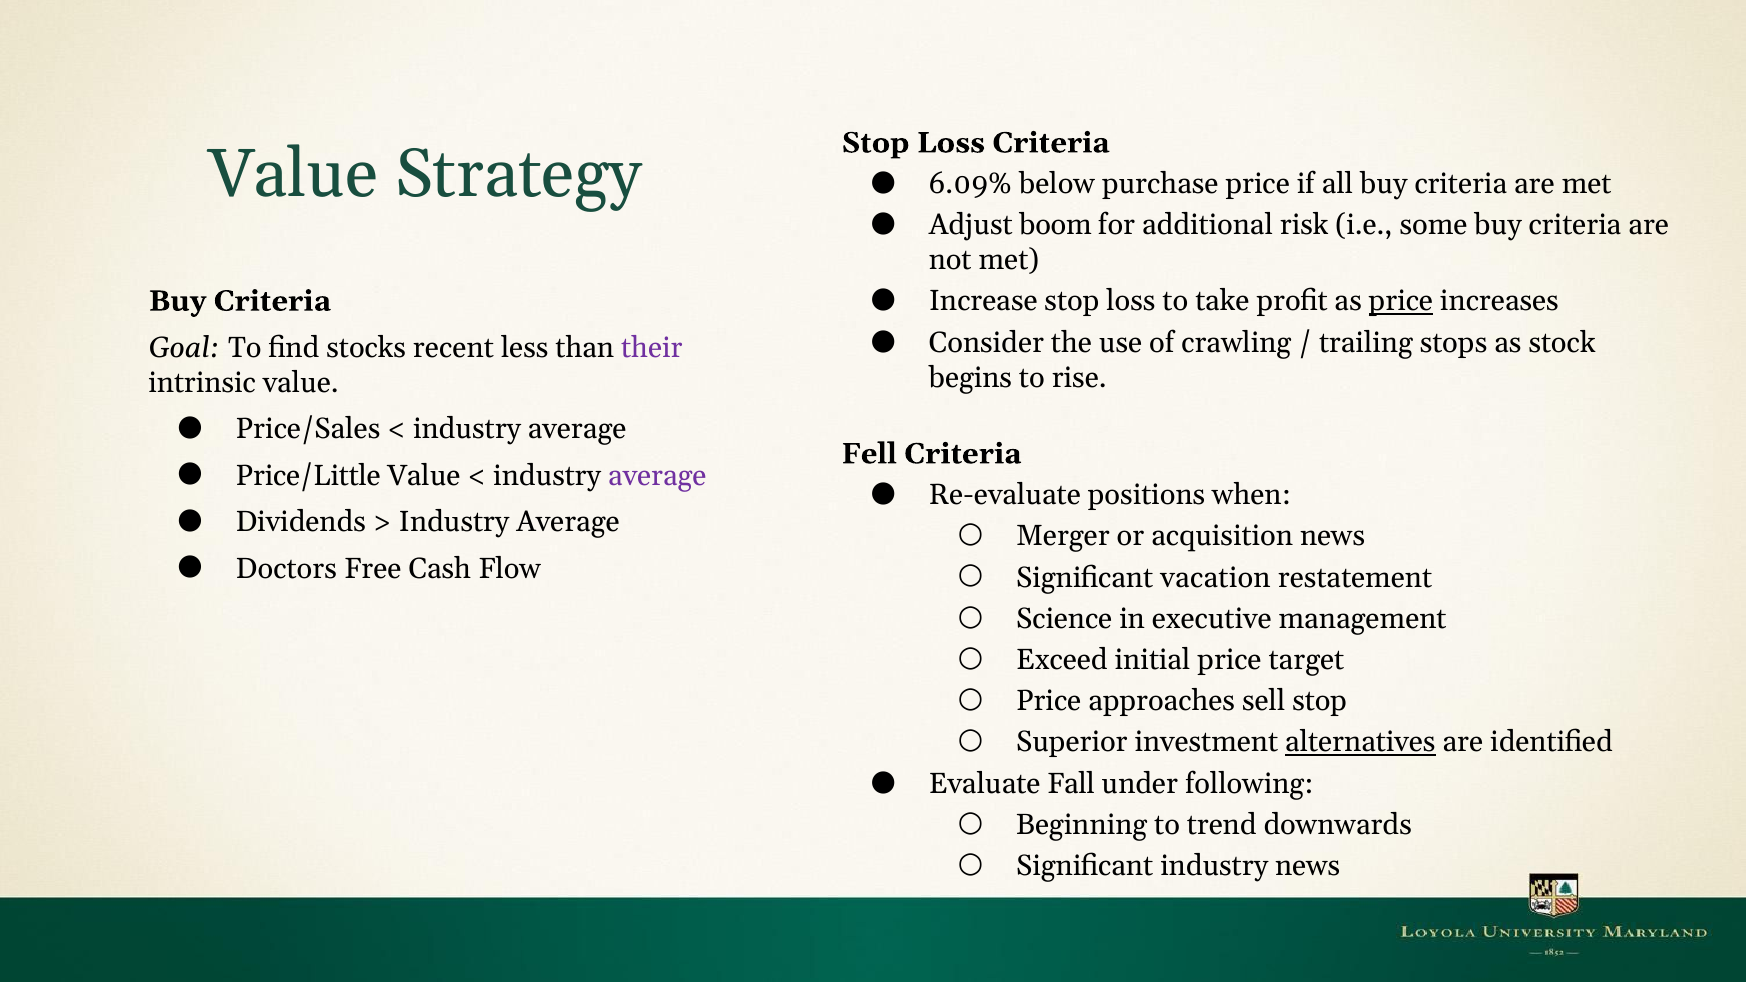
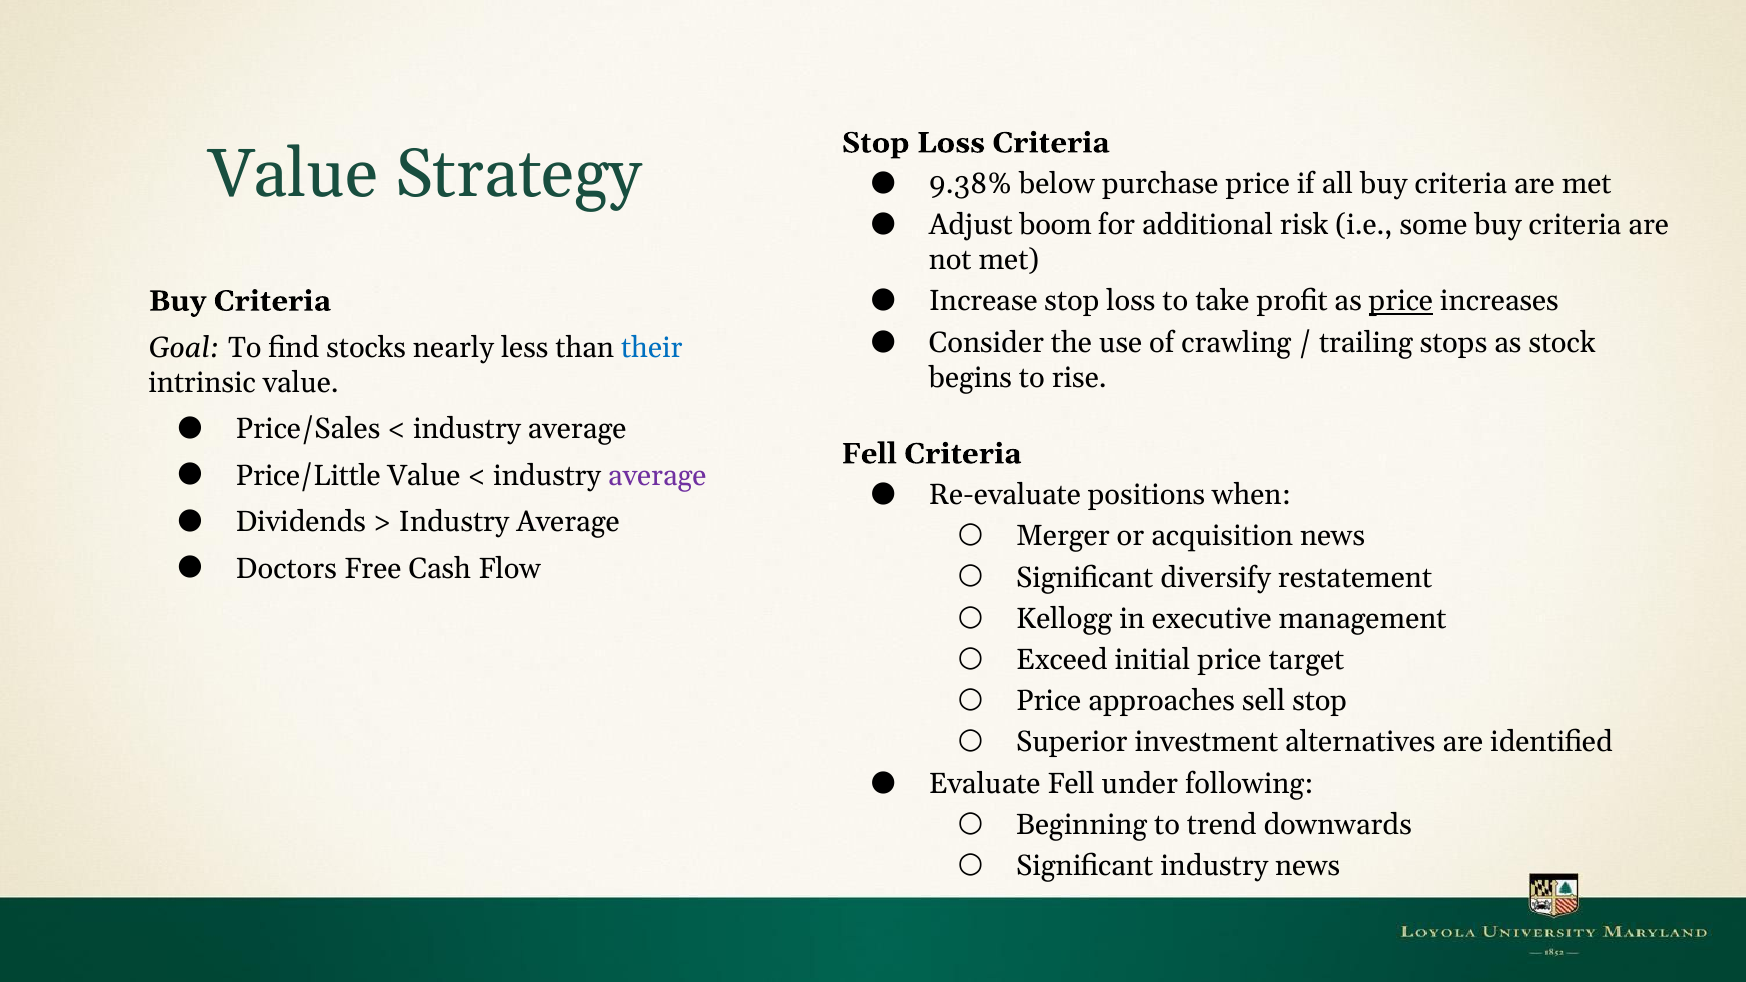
6.09%: 6.09% -> 9.38%
recent: recent -> nearly
their colour: purple -> blue
vacation: vacation -> diversify
Science: Science -> Kellogg
alternatives underline: present -> none
Evaluate Fall: Fall -> Fell
